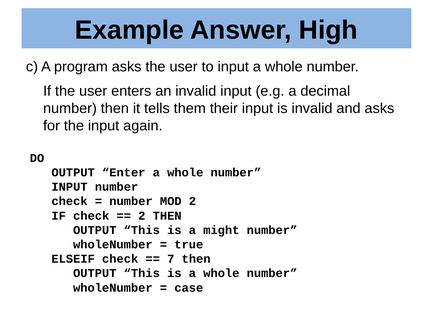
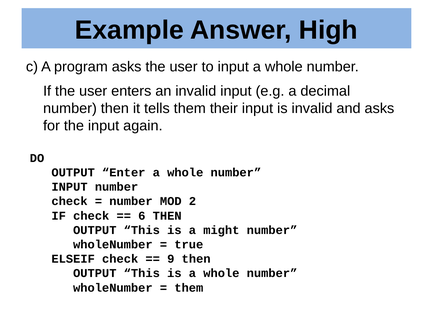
2 at (142, 216): 2 -> 6
7: 7 -> 9
case at (189, 288): case -> them
